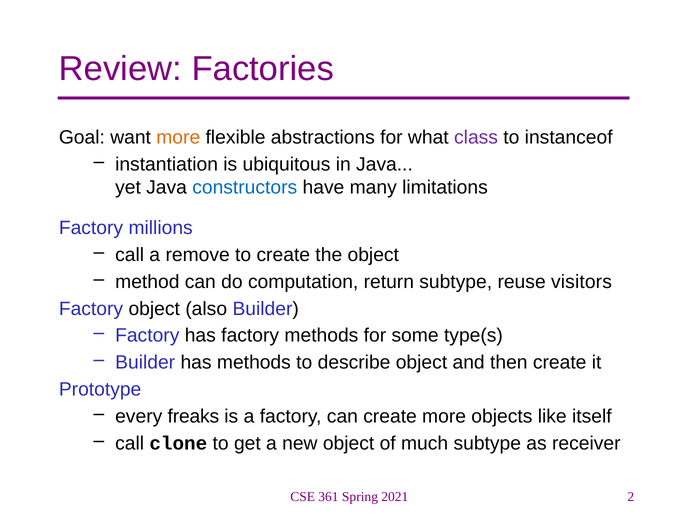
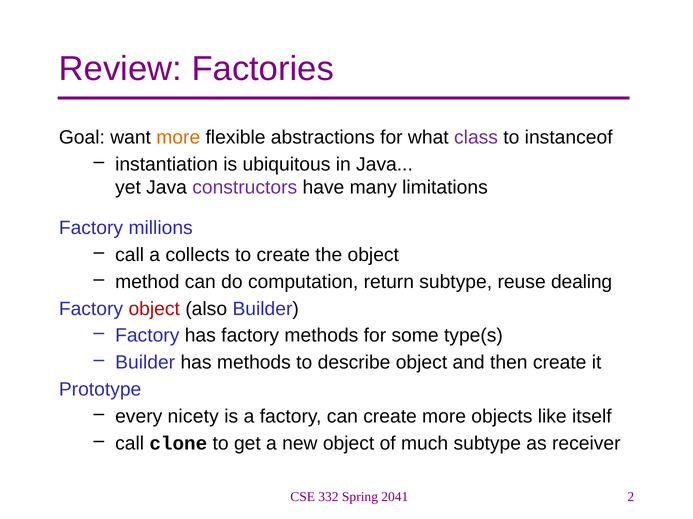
constructors colour: blue -> purple
remove: remove -> collects
visitors: visitors -> dealing
object at (154, 309) colour: black -> red
freaks: freaks -> nicety
361: 361 -> 332
2021: 2021 -> 2041
